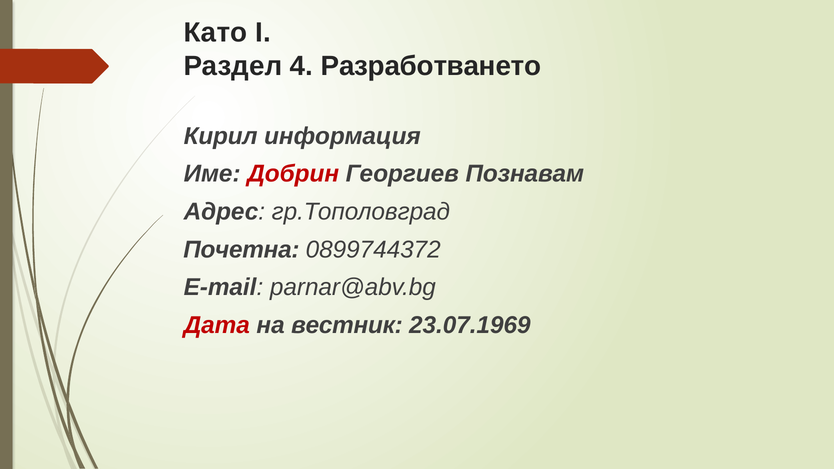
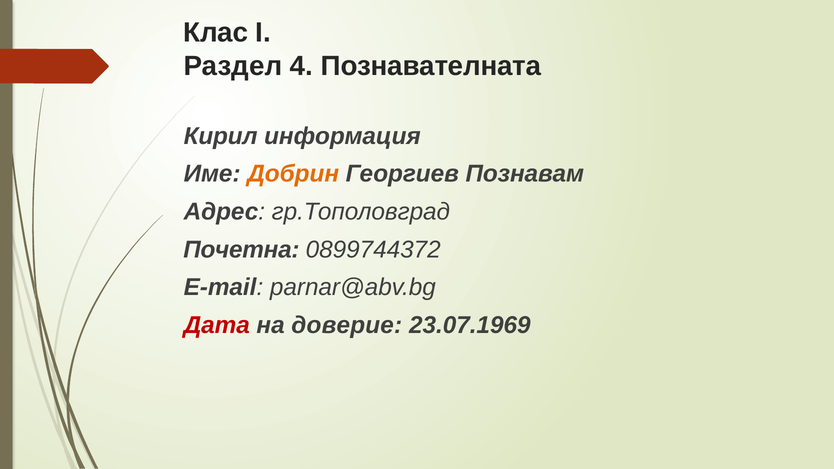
Като: Като -> Клас
Разработването: Разработването -> Познавателната
Добрин colour: red -> orange
вестник: вестник -> доверие
